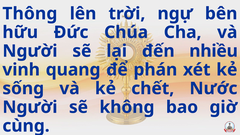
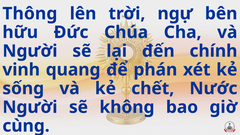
nhiều: nhiều -> chính
